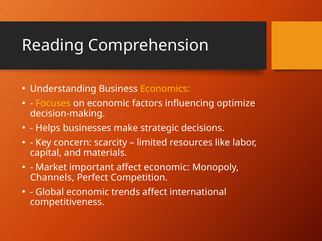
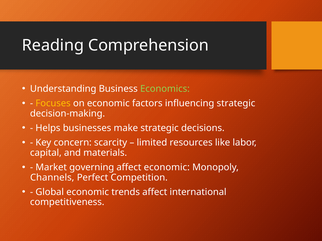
Economics colour: yellow -> light green
influencing optimize: optimize -> strategic
important: important -> governing
